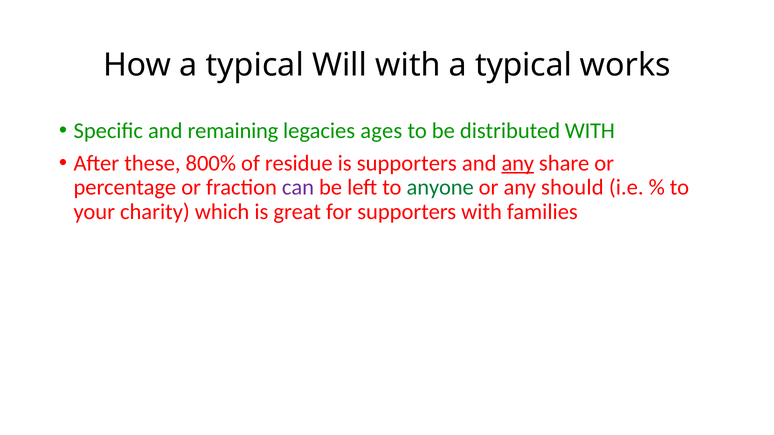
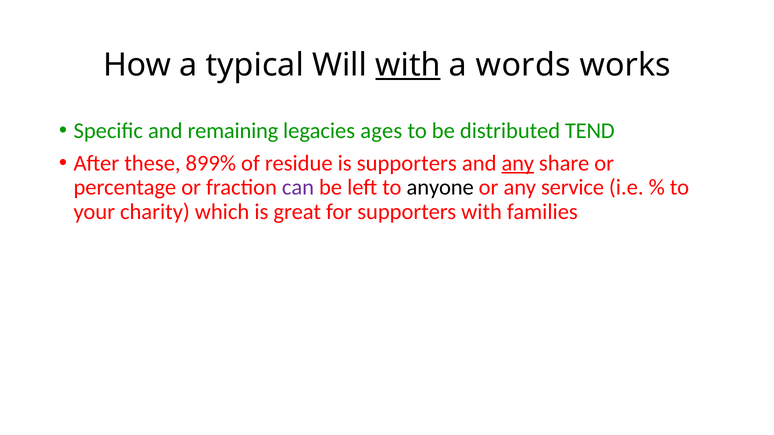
with at (408, 65) underline: none -> present
typical at (524, 65): typical -> words
distributed WITH: WITH -> TEND
800%: 800% -> 899%
anyone colour: green -> black
should: should -> service
